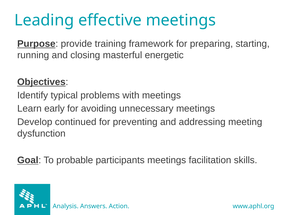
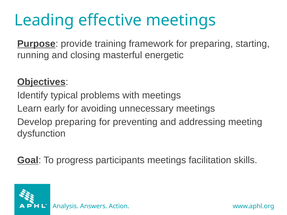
Develop continued: continued -> preparing
probable: probable -> progress
